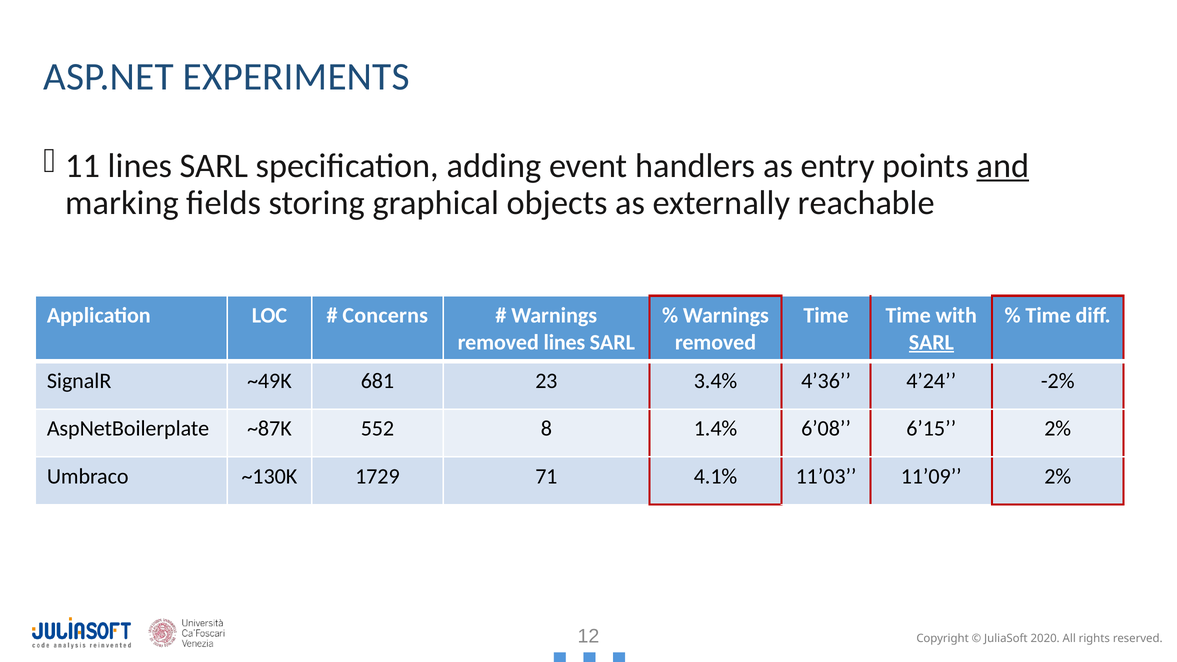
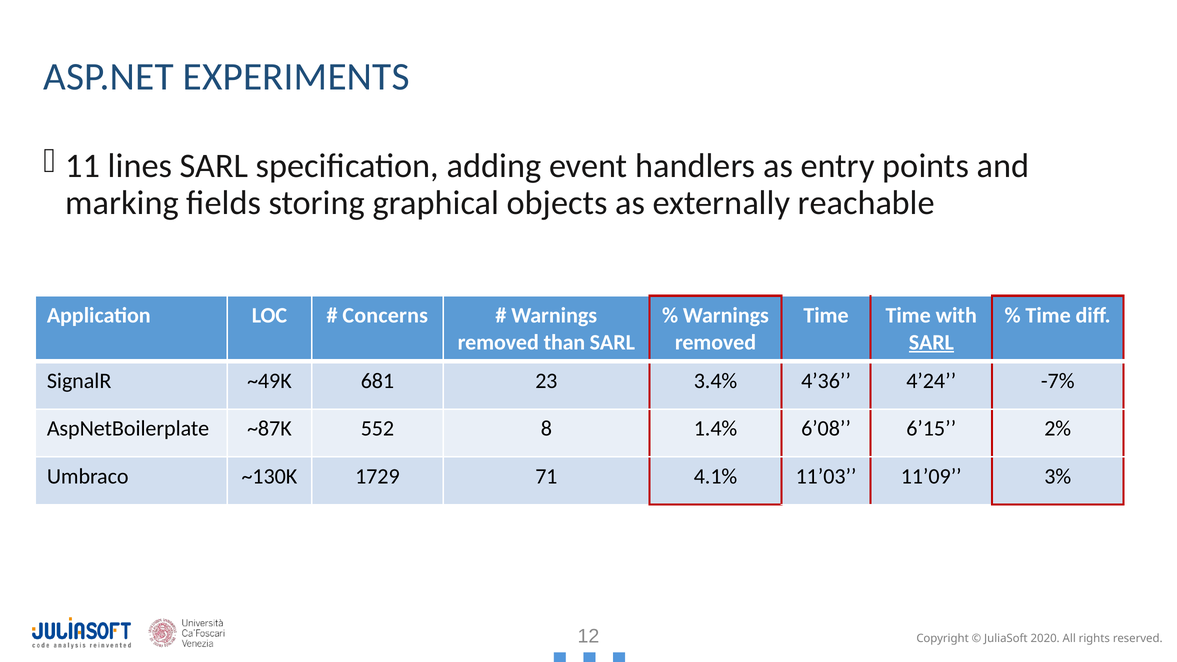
and underline: present -> none
removed lines: lines -> than
-2%: -2% -> -7%
11’09 2%: 2% -> 3%
